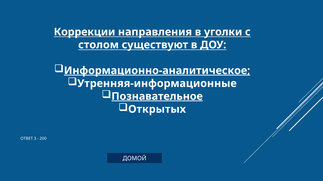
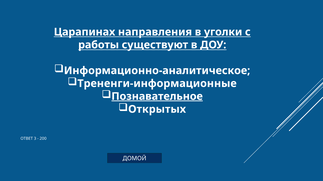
Коррекции: Коррекции -> Царапинах
столом: столом -> работы
Информационно-аналитическое underline: present -> none
Утренняя-информационные: Утренняя-информационные -> Трененги-информационные
